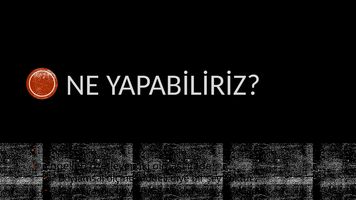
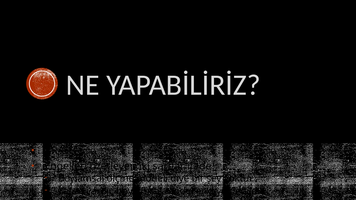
olması: olması -> şartlar
